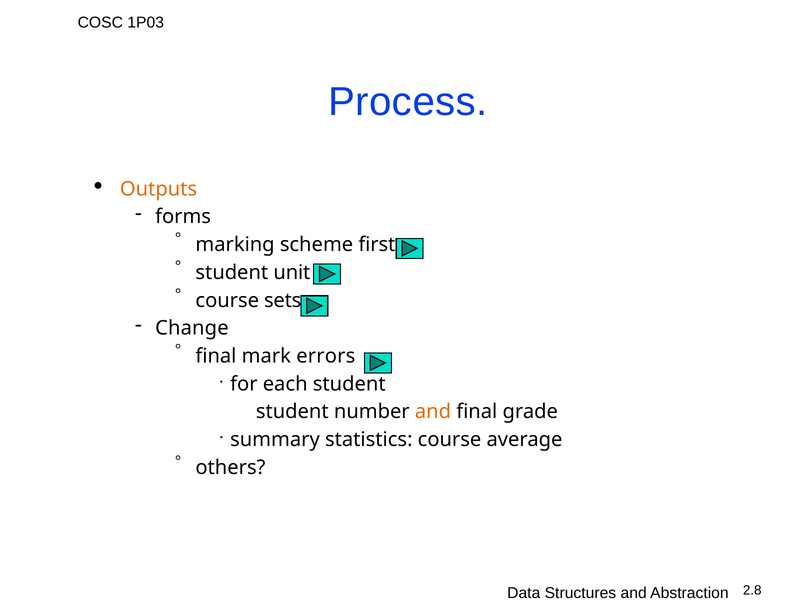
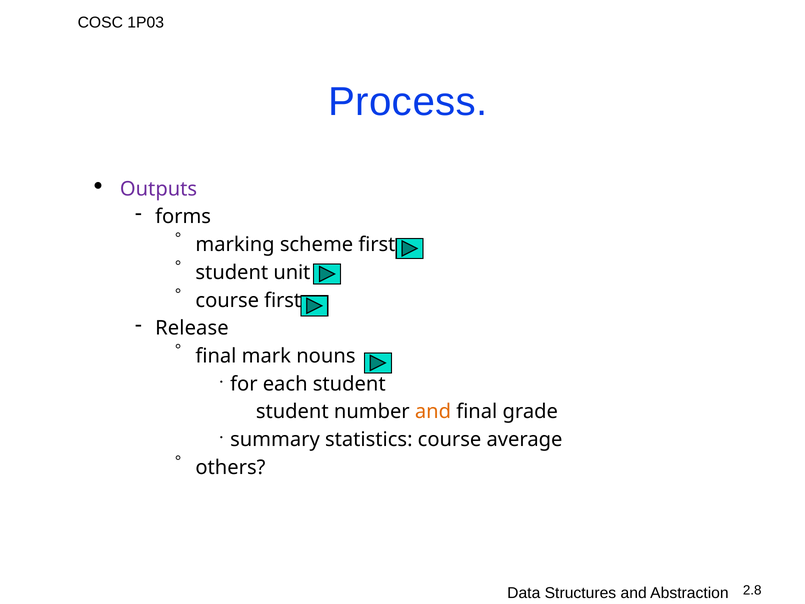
Outputs colour: orange -> purple
course sets: sets -> first
Change: Change -> Release
errors: errors -> nouns
